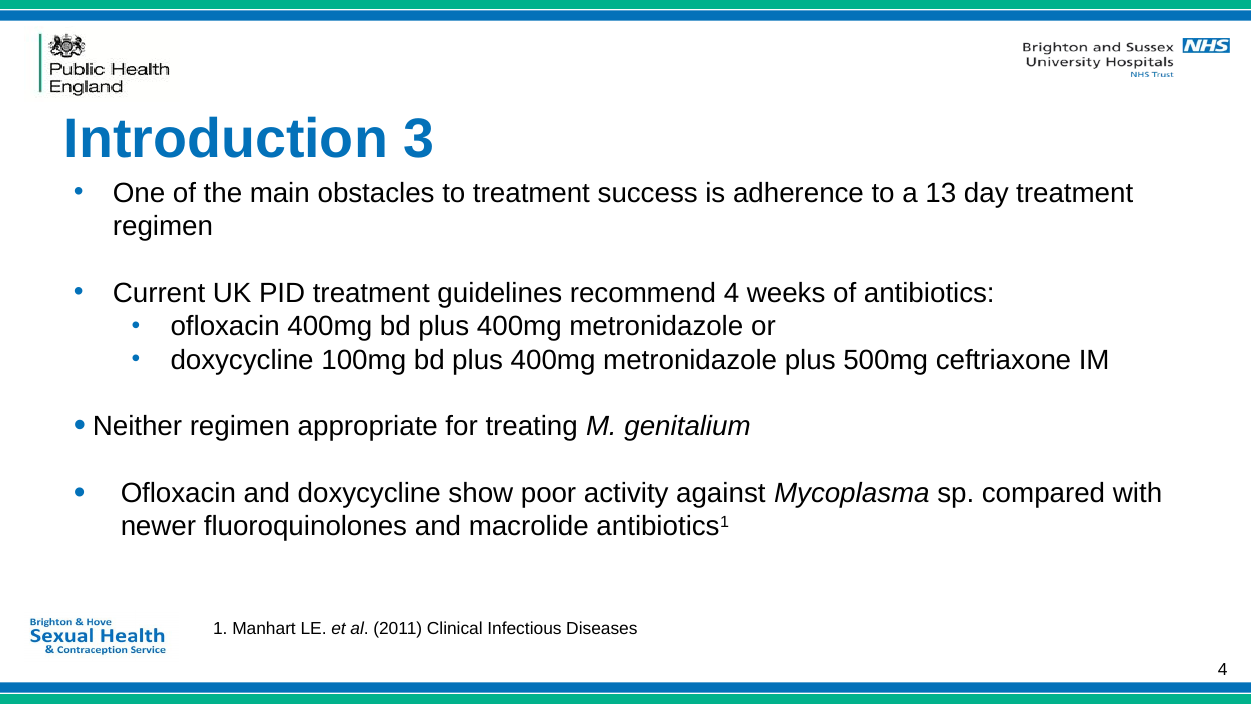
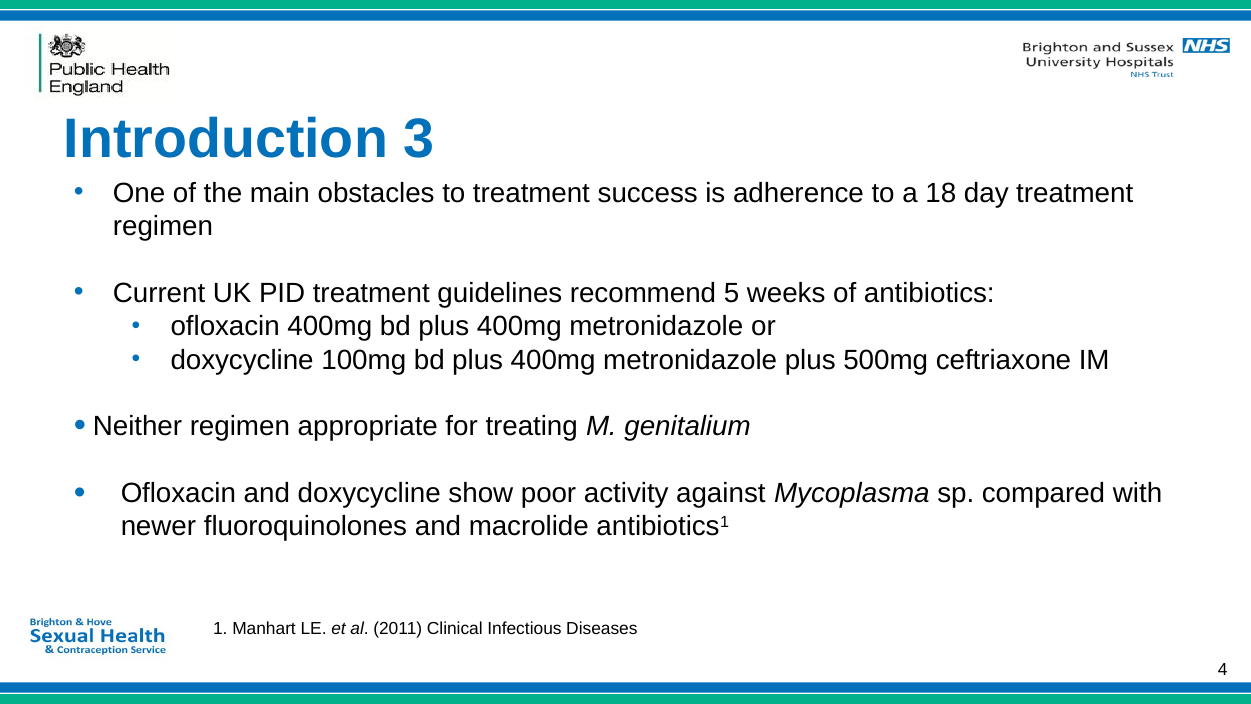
13: 13 -> 18
recommend 4: 4 -> 5
